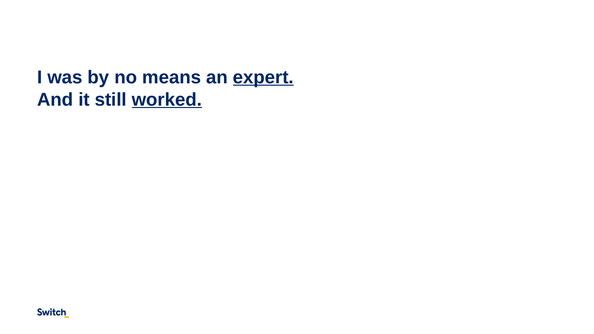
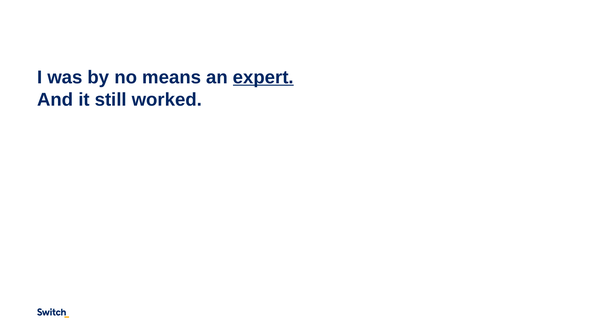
worked underline: present -> none
